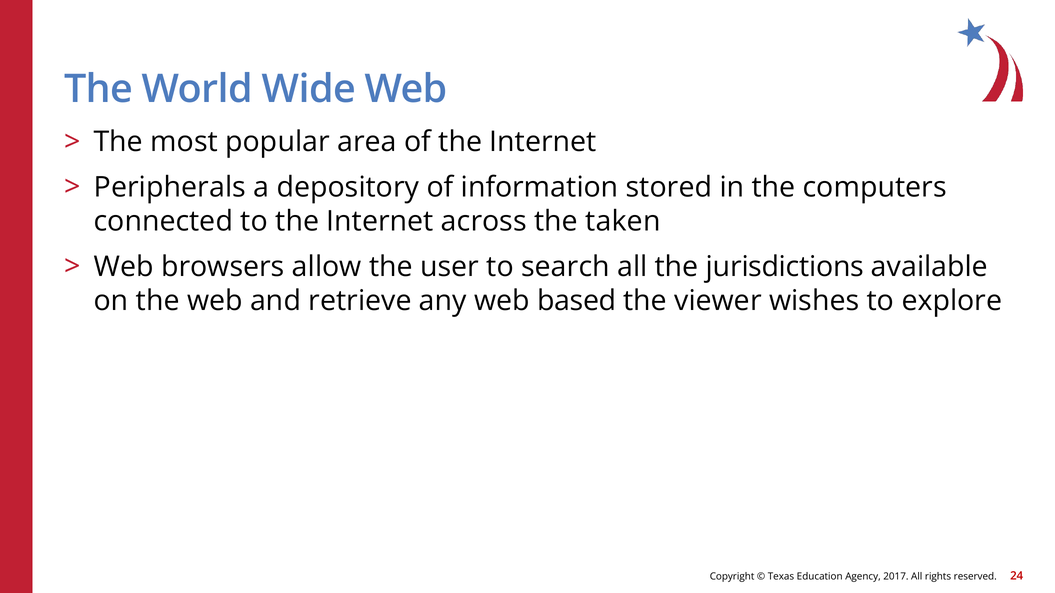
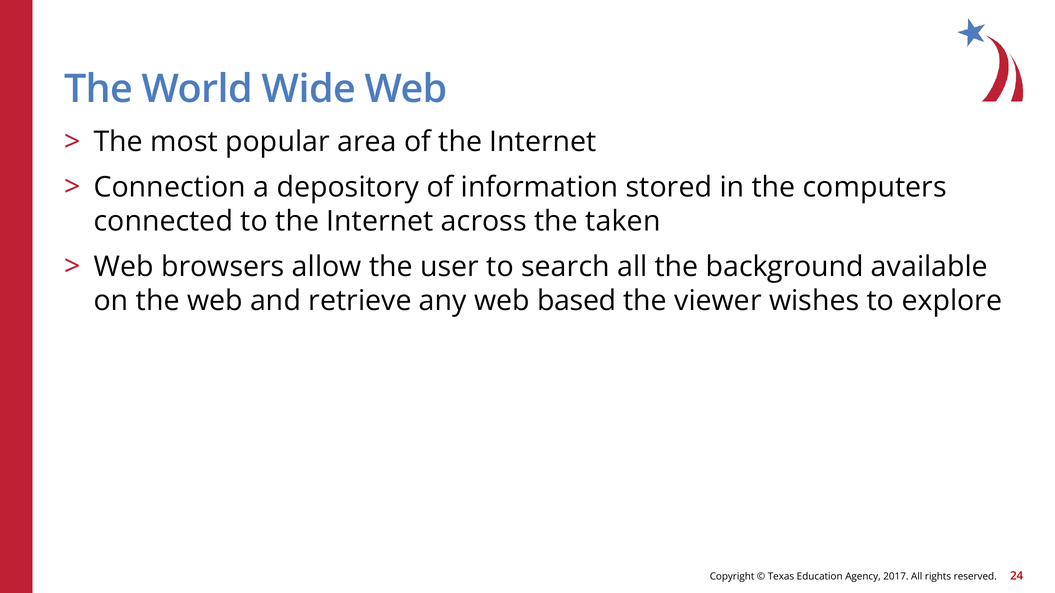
Peripherals: Peripherals -> Connection
jurisdictions: jurisdictions -> background
